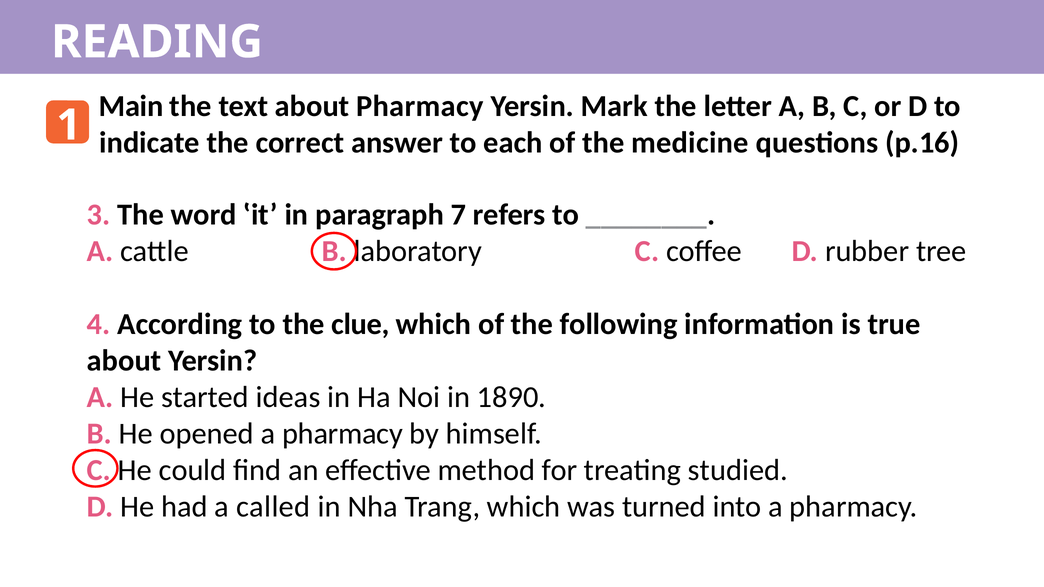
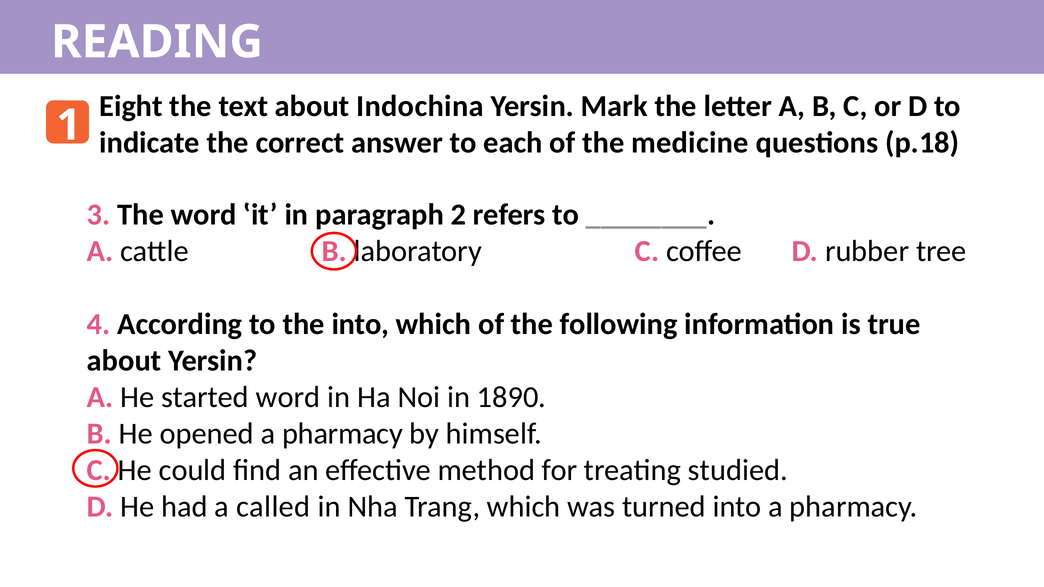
Main: Main -> Eight
about Pharmacy: Pharmacy -> Indochina
p.16: p.16 -> p.18
7: 7 -> 2
the clue: clue -> into
started ideas: ideas -> word
